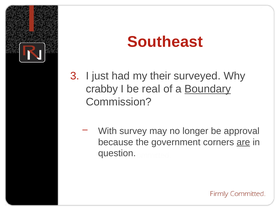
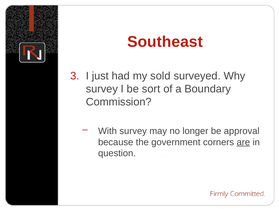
their: their -> sold
crabby at (102, 89): crabby -> survey
real: real -> sort
Boundary underline: present -> none
